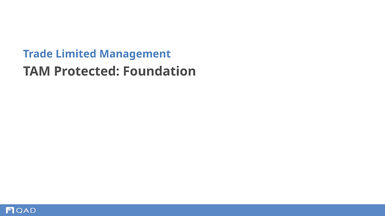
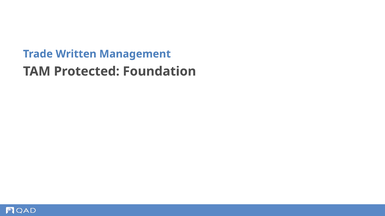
Limited: Limited -> Written
